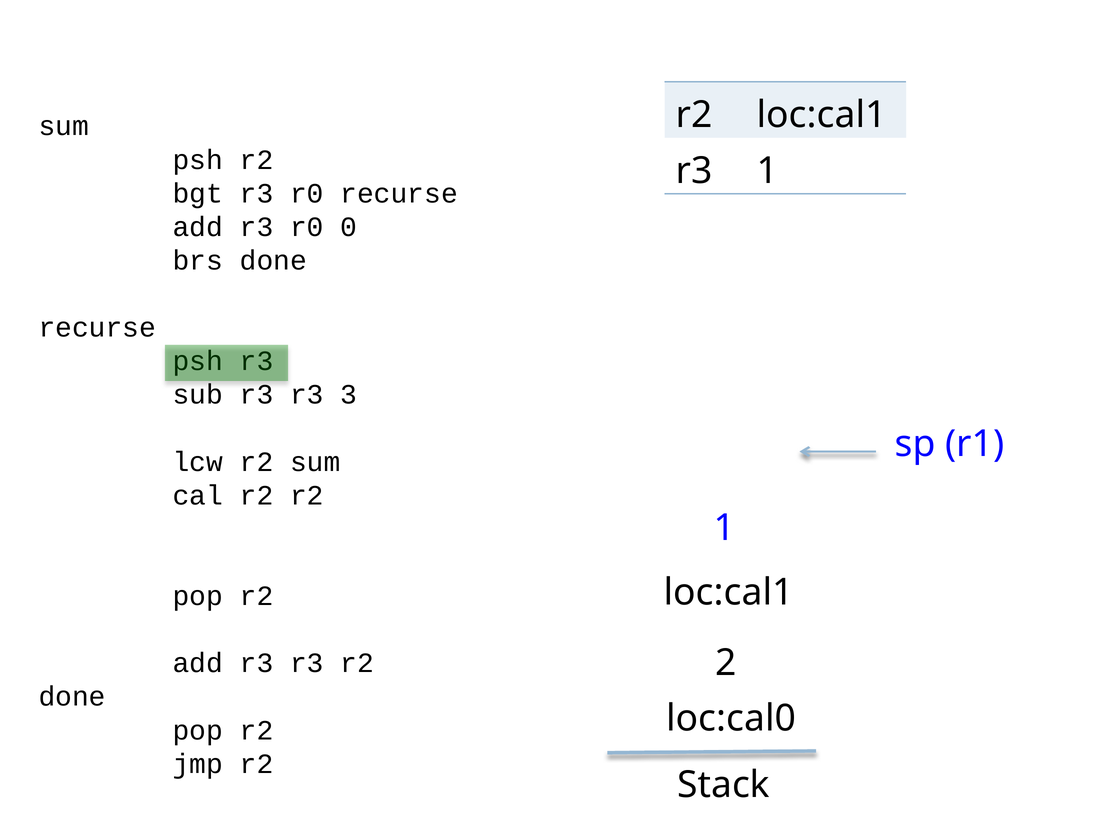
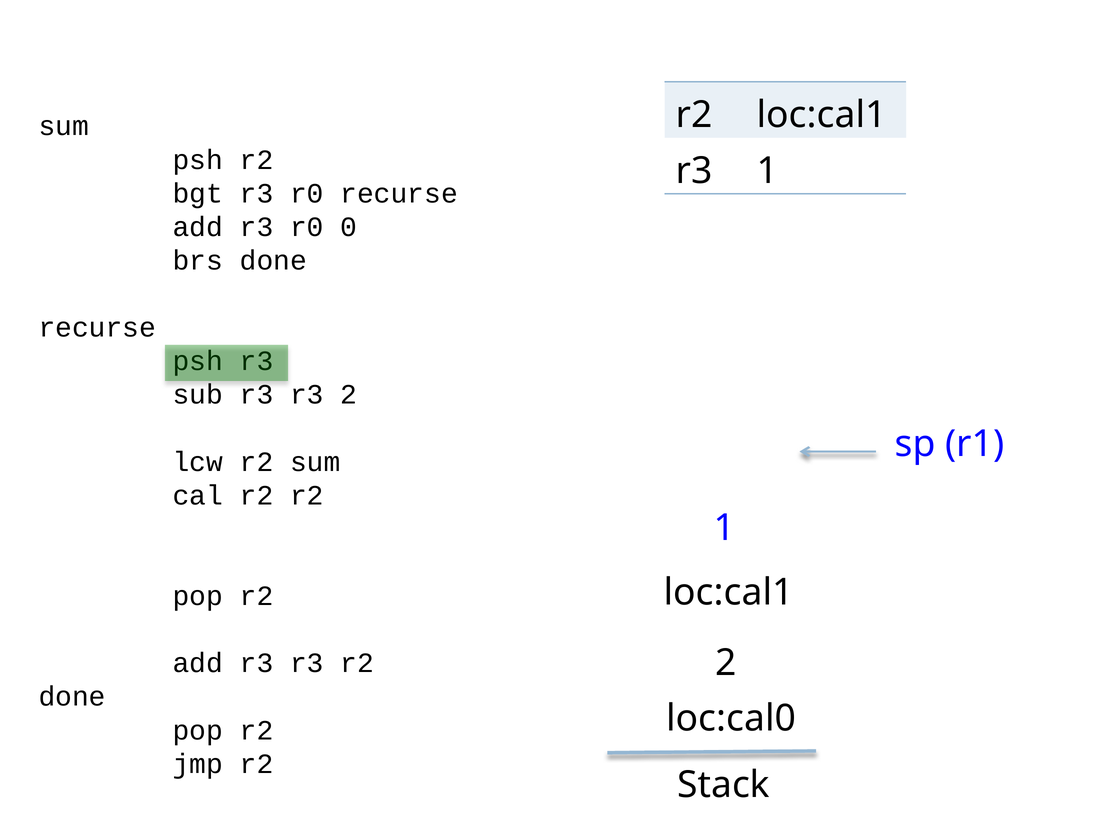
r3 3: 3 -> 2
